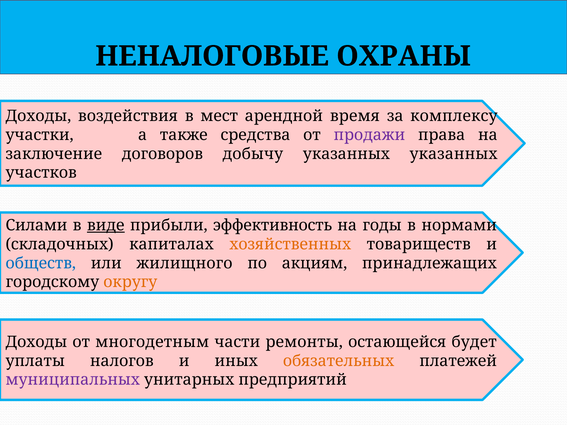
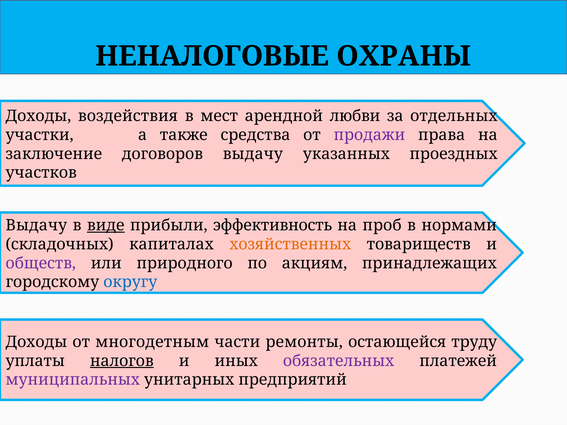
время: время -> любви
комплексу: комплексу -> отдельных
договоров добычу: добычу -> выдачу
указанных указанных: указанных -> проездных
Силами at (36, 226): Силами -> Выдачу
годы: годы -> проб
обществ colour: blue -> purple
жилищного: жилищного -> природного
округу colour: orange -> blue
будет: будет -> труду
налогов underline: none -> present
обязательных colour: orange -> purple
